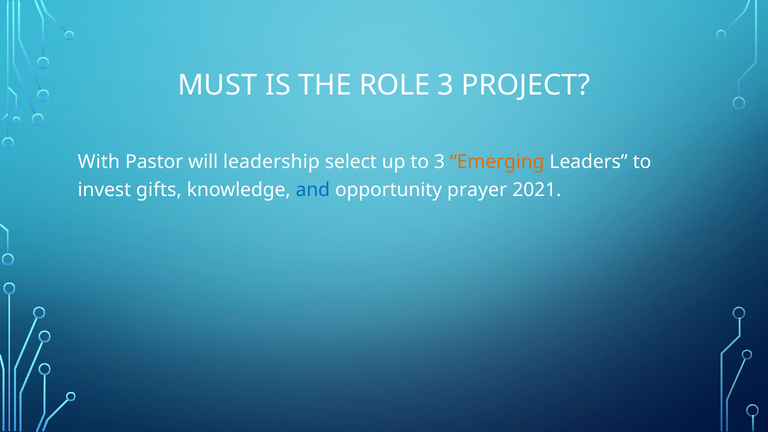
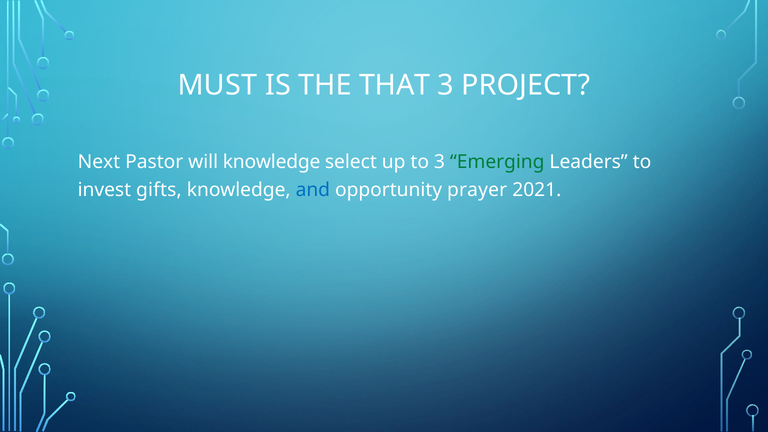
ROLE: ROLE -> THAT
With: With -> Next
will leadership: leadership -> knowledge
Emerging colour: orange -> green
